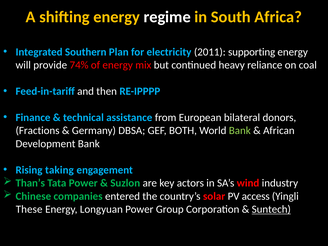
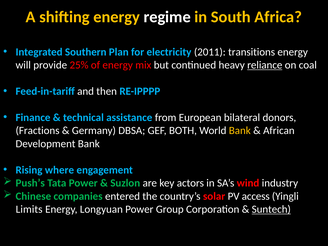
supporting: supporting -> transitions
74%: 74% -> 25%
reliance underline: none -> present
Bank at (240, 131) colour: light green -> yellow
taking: taking -> where
Than’s: Than’s -> Push’s
These: These -> Limits
